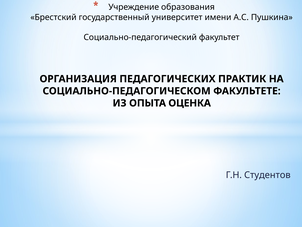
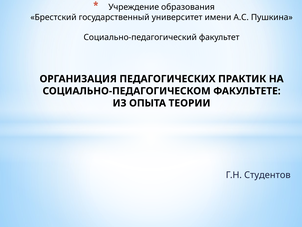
ОЦЕНКА: ОЦЕНКА -> ТЕОРИИ
